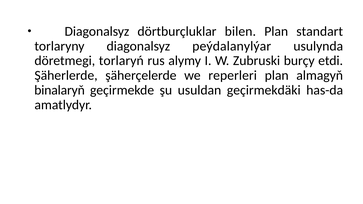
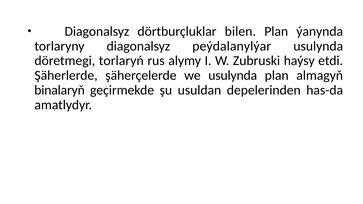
standart: standart -> ýanynda
burçy: burçy -> haýsy
we reperleri: reperleri -> usulynda
geçirmekdäki: geçirmekdäki -> depelerinden
